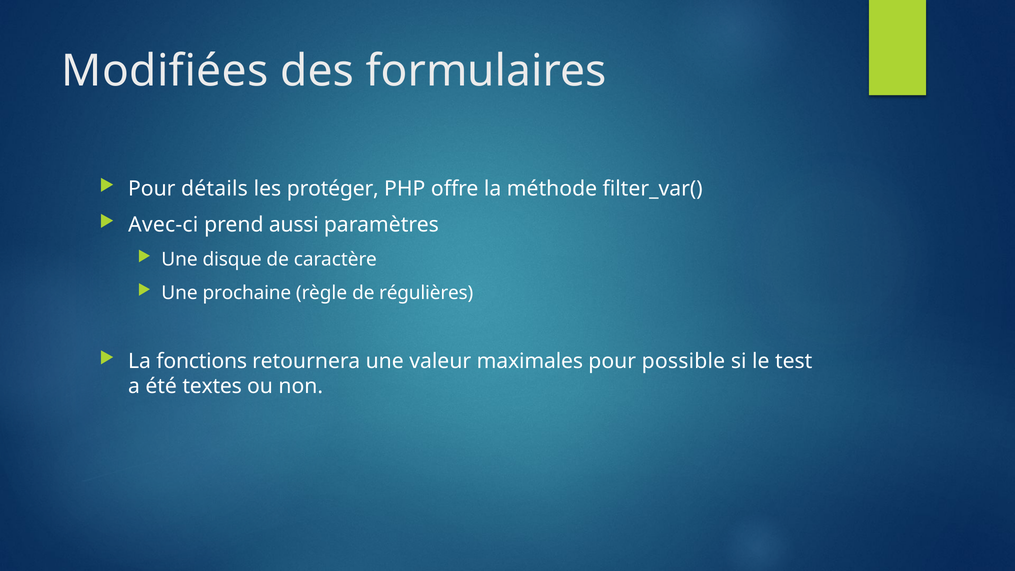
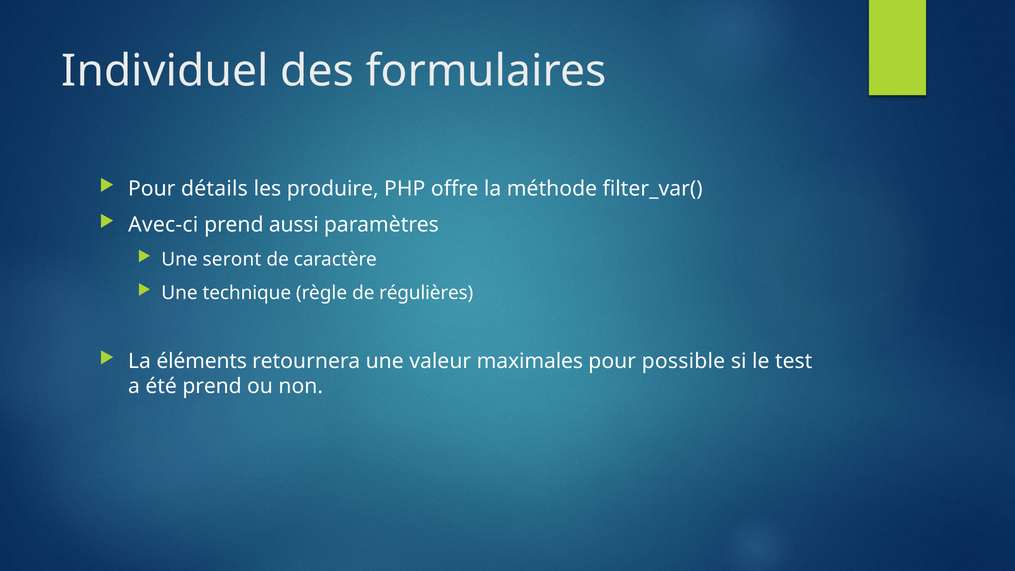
Modifiées: Modifiées -> Individuel
protéger: protéger -> produire
disque: disque -> seront
prochaine: prochaine -> technique
fonctions: fonctions -> éléments
été textes: textes -> prend
